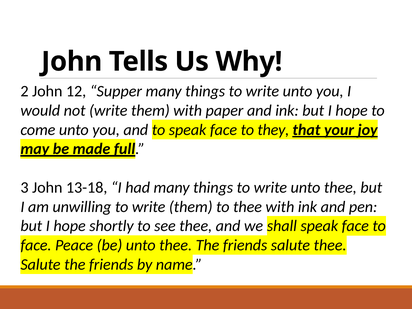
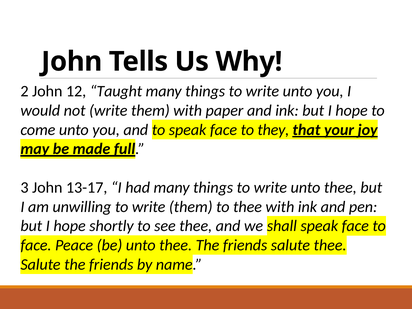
Supper: Supper -> Taught
13-18: 13-18 -> 13-17
